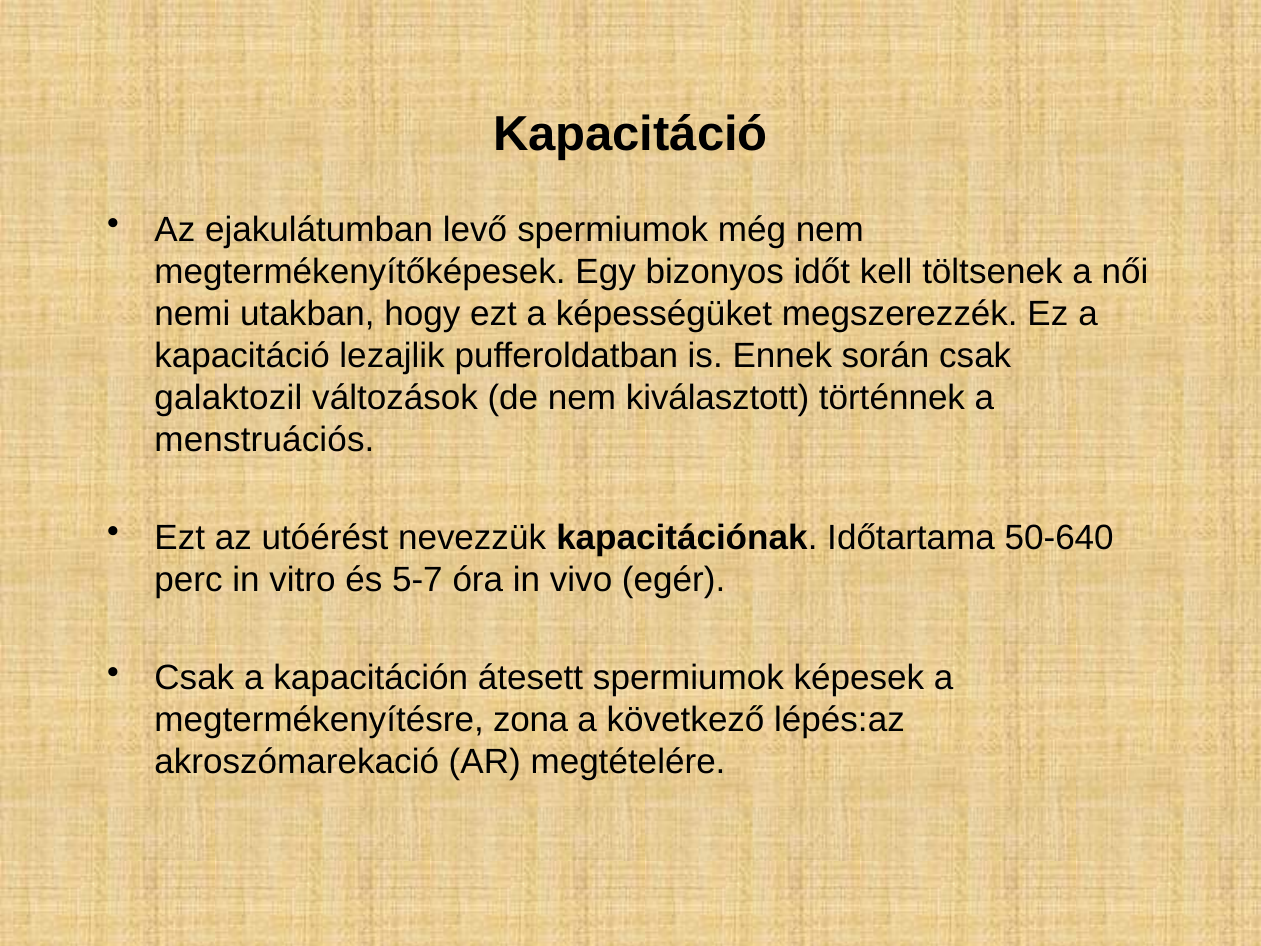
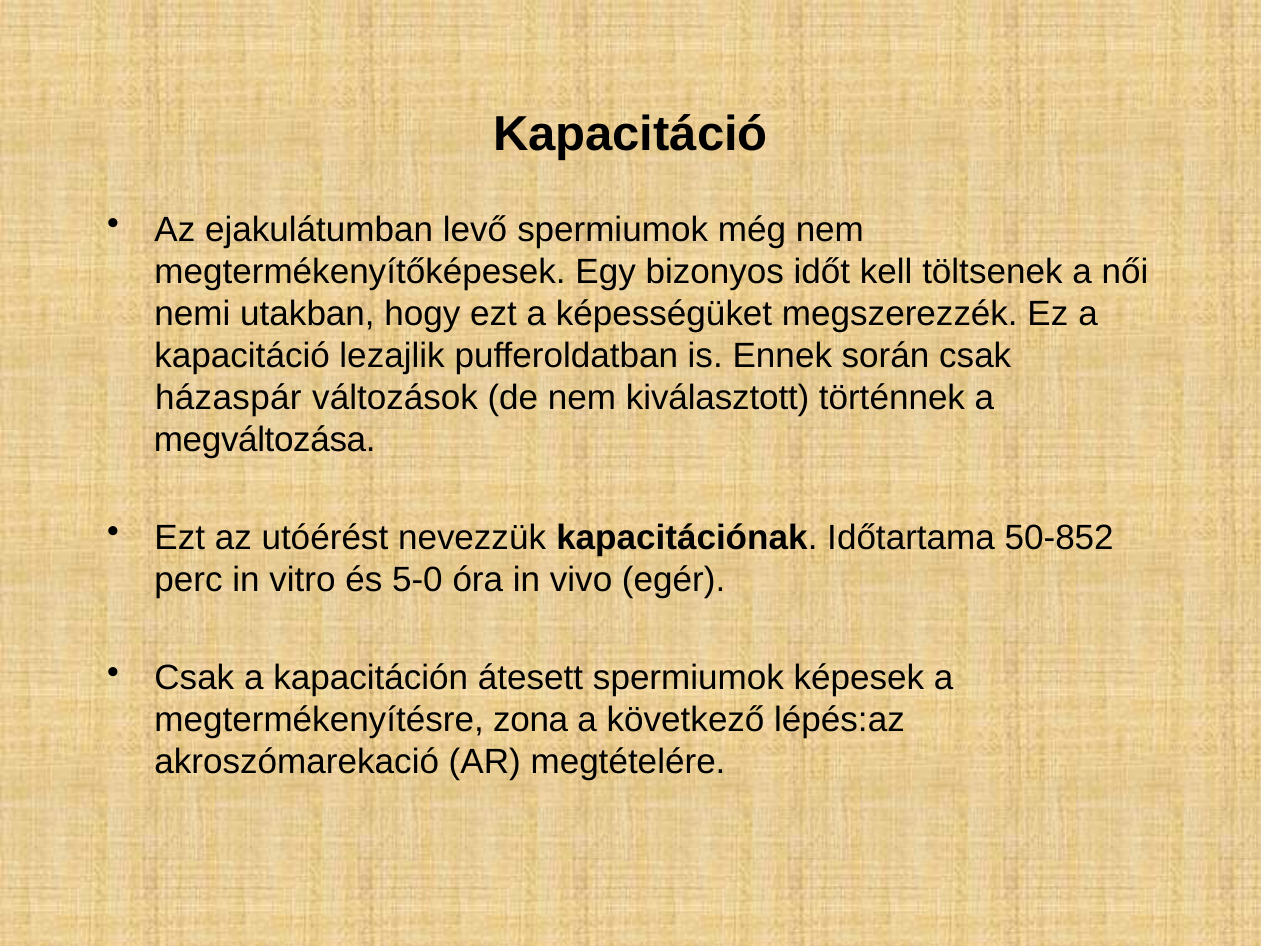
galaktozil: galaktozil -> házaspár
menstruációs: menstruációs -> megváltozása
50-640: 50-640 -> 50-852
5-7: 5-7 -> 5-0
